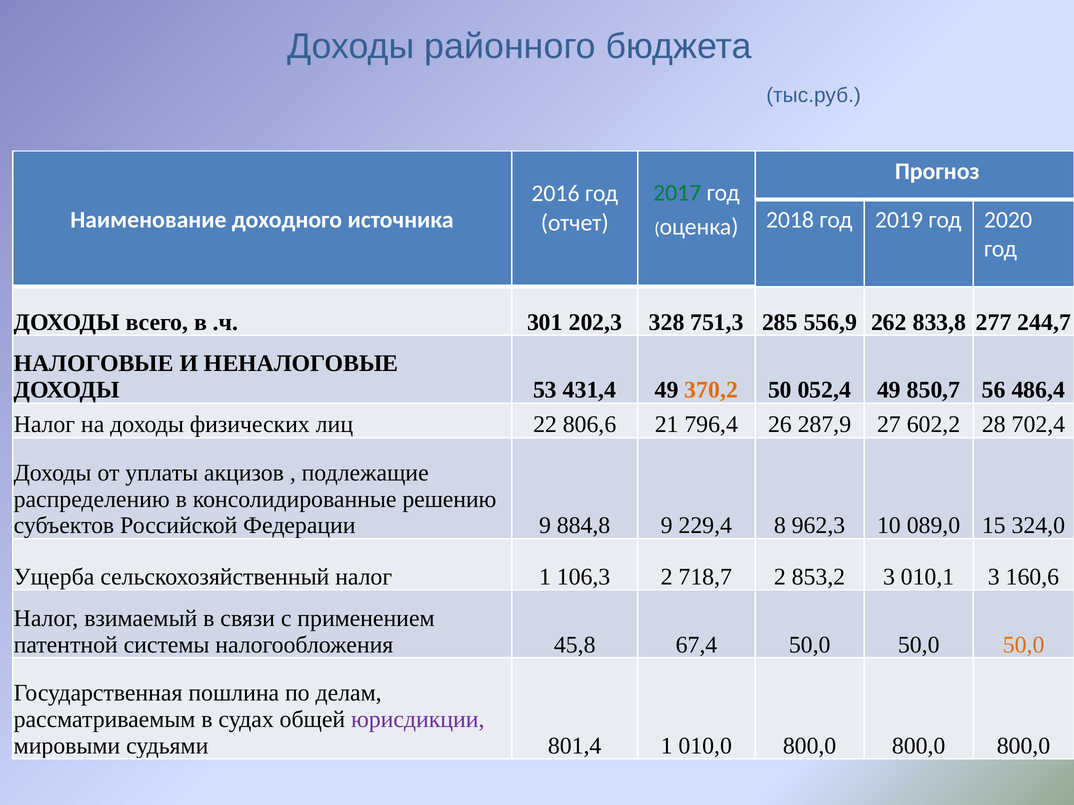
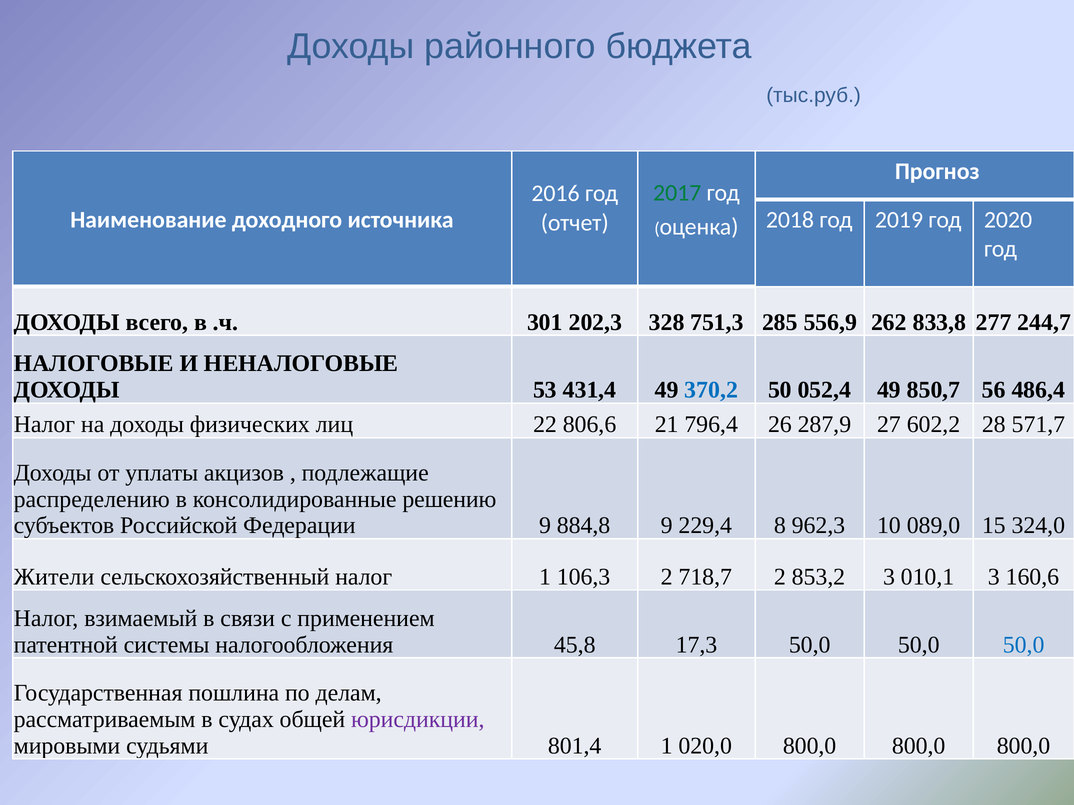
370,2 colour: orange -> blue
702,4: 702,4 -> 571,7
Ущерба: Ущерба -> Жители
67,4: 67,4 -> 17,3
50,0 at (1024, 645) colour: orange -> blue
010,0: 010,0 -> 020,0
